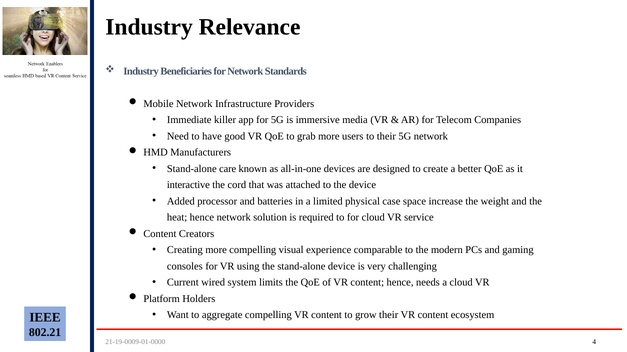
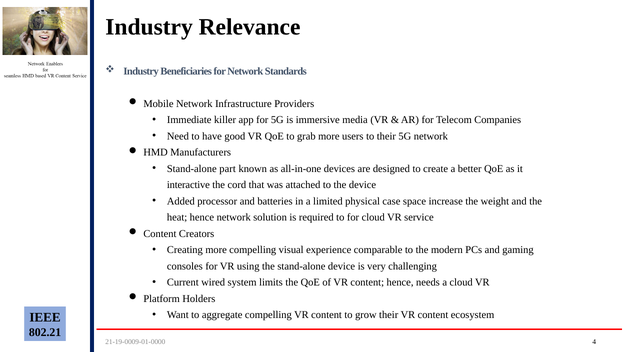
care: care -> part
